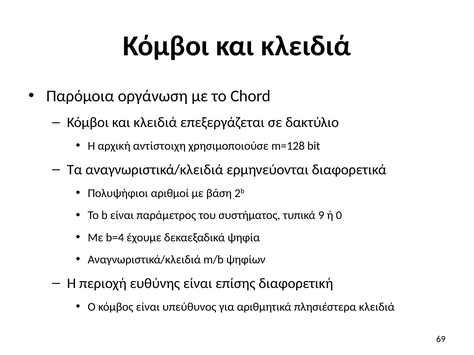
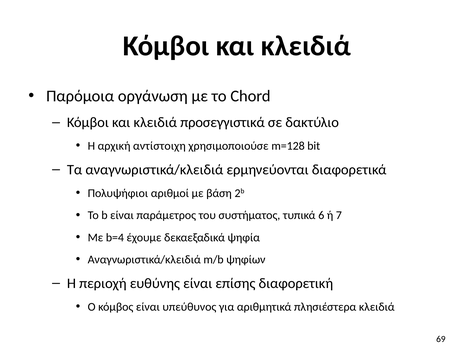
επεξεργάζεται: επεξεργάζεται -> προσεγγιστικά
9: 9 -> 6
0: 0 -> 7
